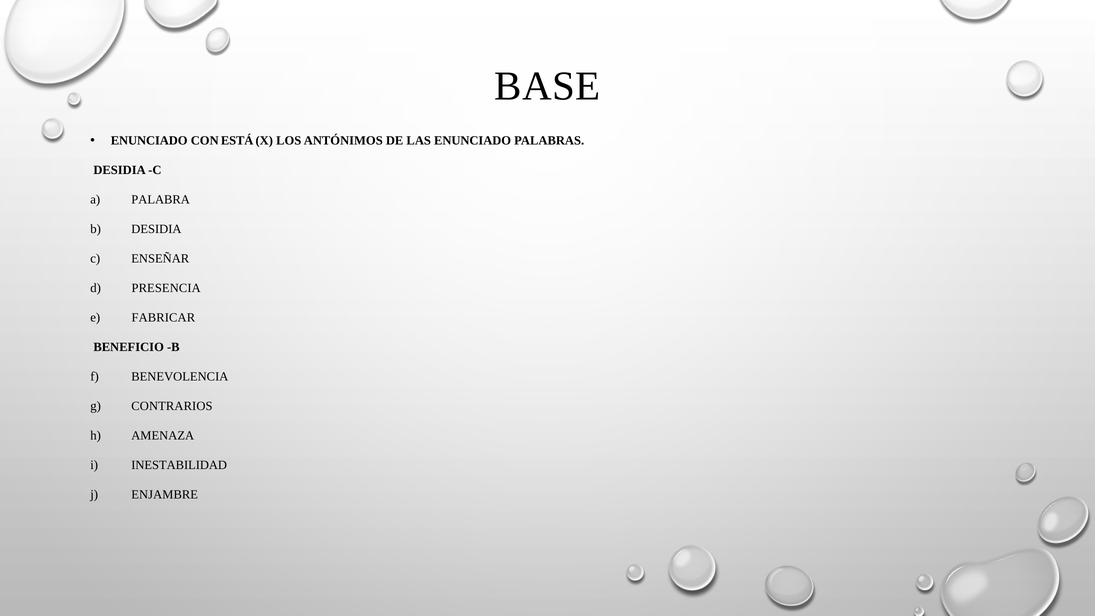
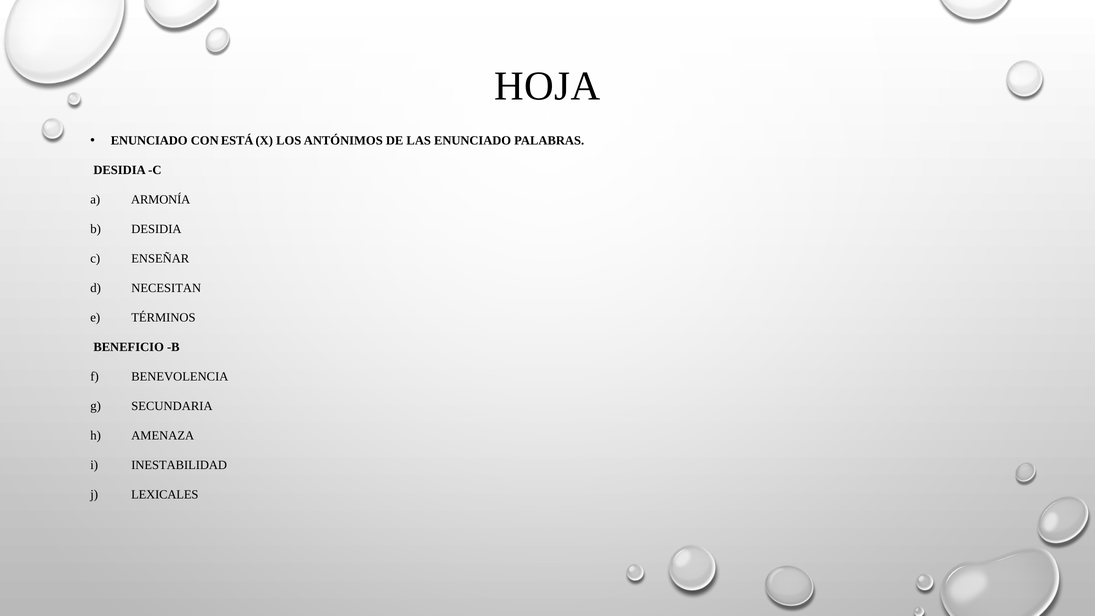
BASE: BASE -> HOJA
PALABRA: PALABRA -> ARMONÍA
PRESENCIA: PRESENCIA -> NECESITAN
FABRICAR: FABRICAR -> TÉRMINOS
CONTRARIOS: CONTRARIOS -> SECUNDARIA
ENJAMBRE: ENJAMBRE -> LEXICALES
